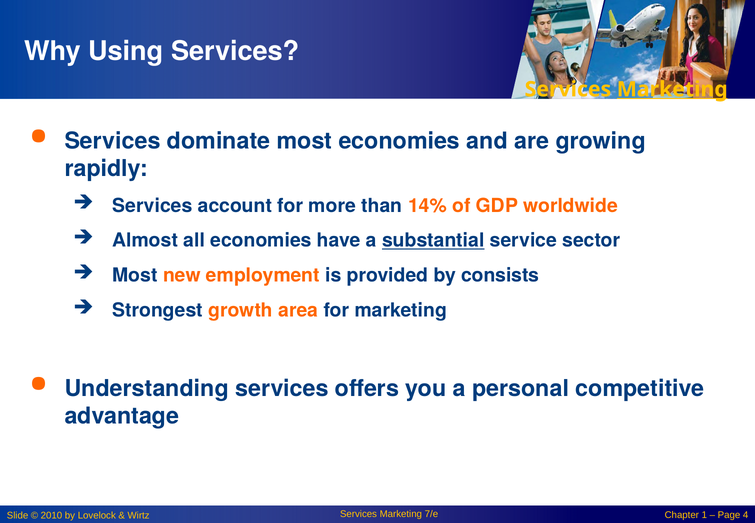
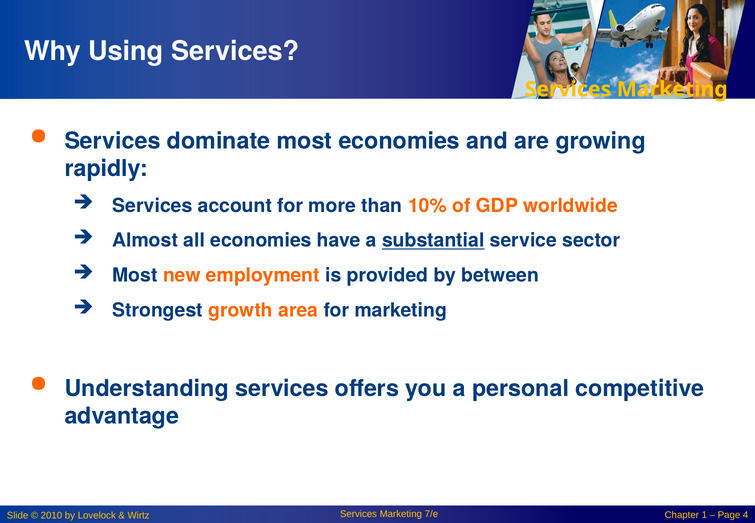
Marketing at (672, 89) underline: present -> none
14%: 14% -> 10%
consists: consists -> between
